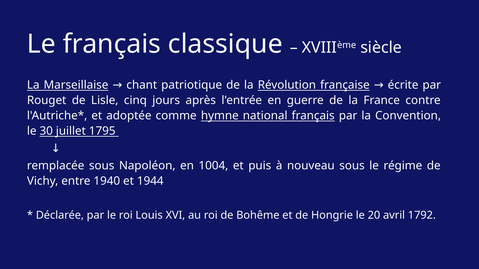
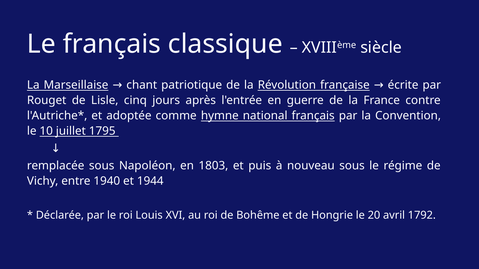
30: 30 -> 10
1004: 1004 -> 1803
